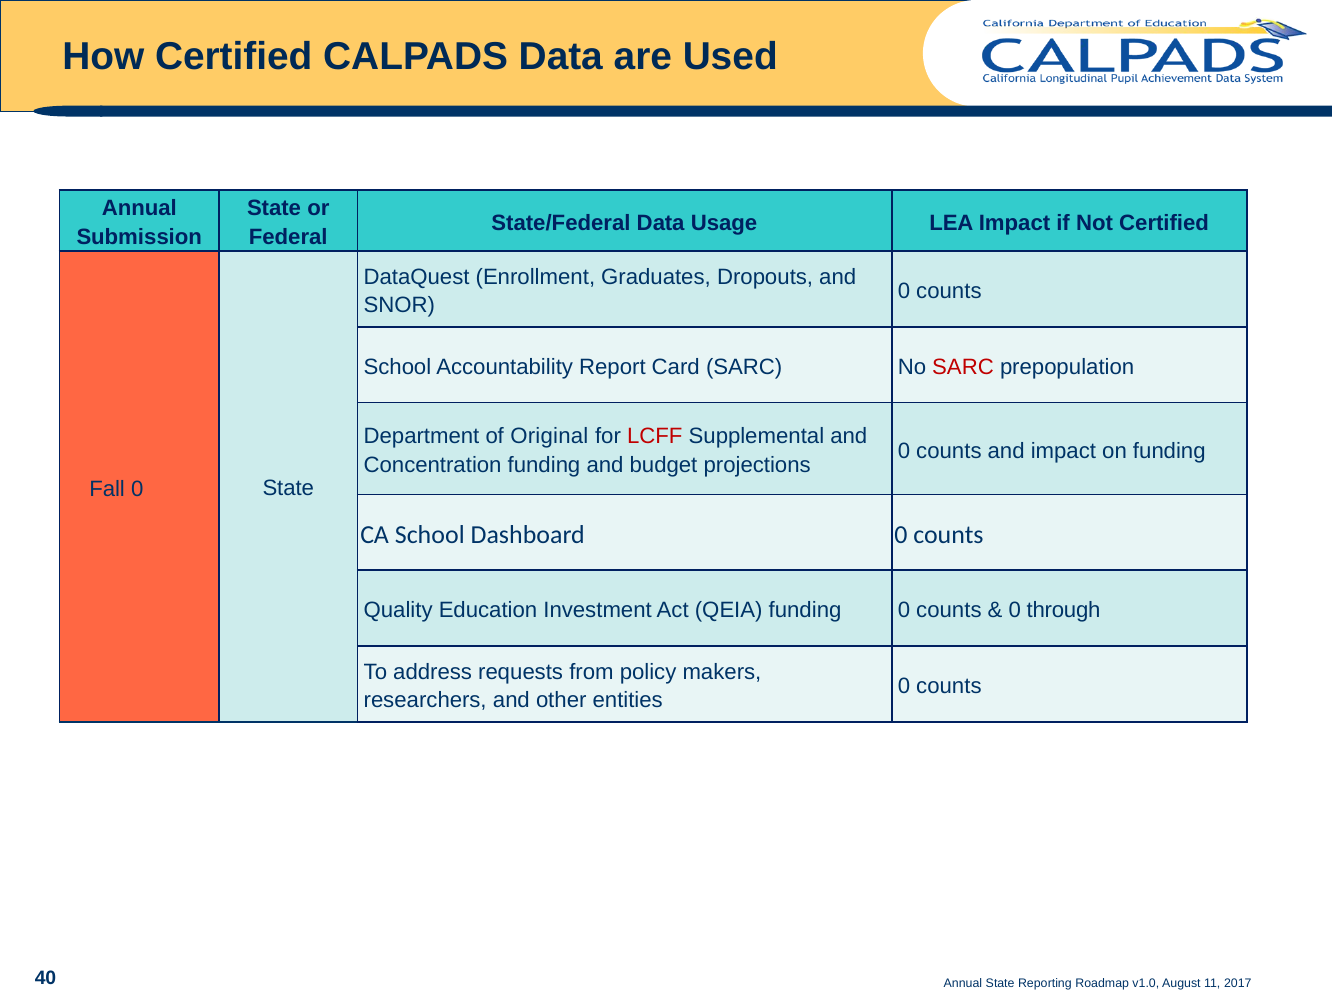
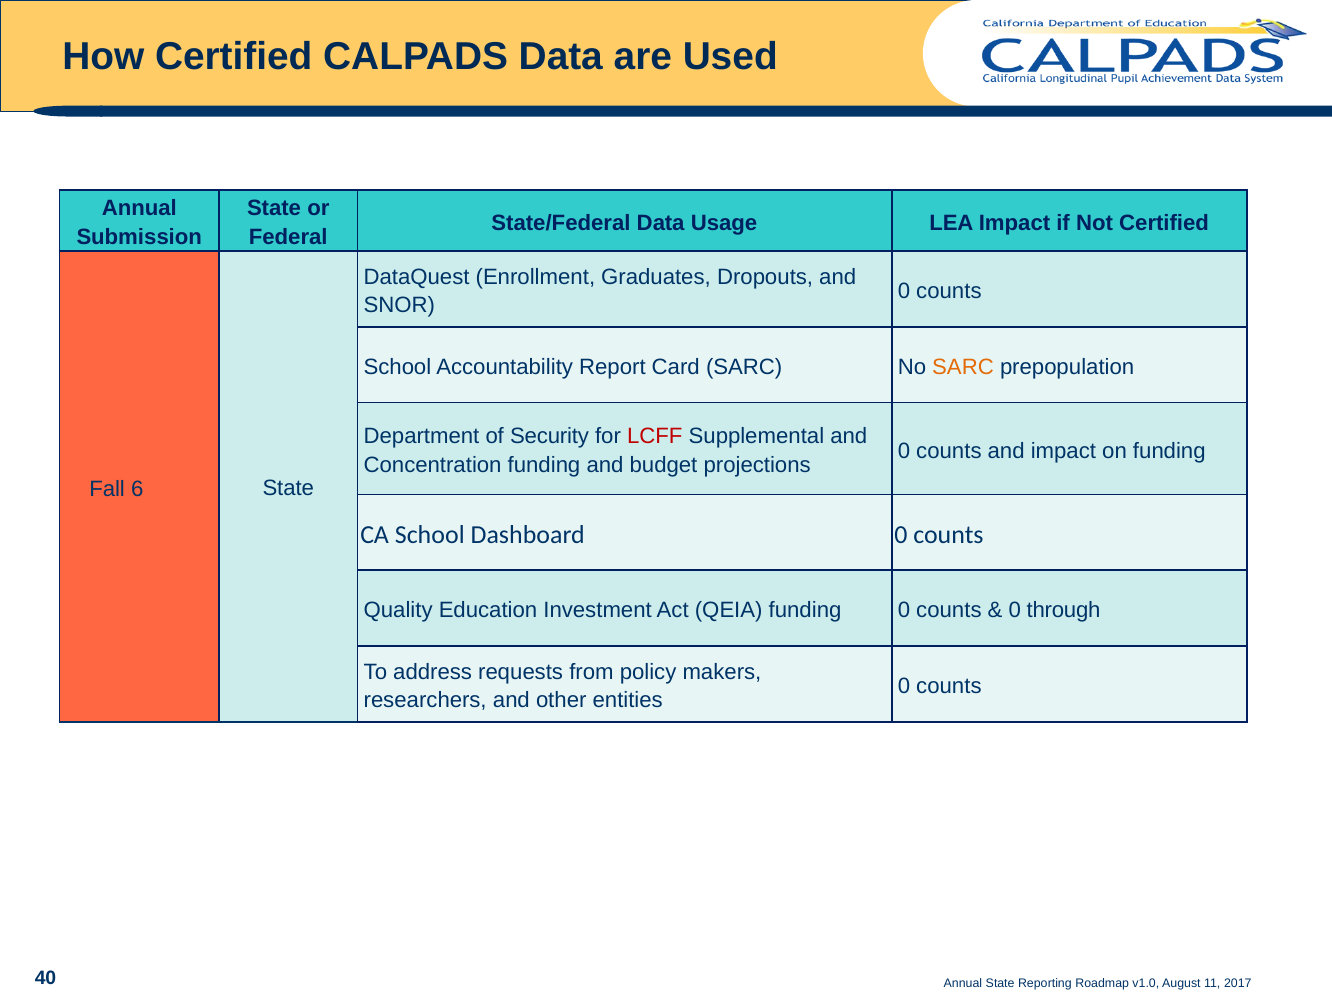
SARC at (963, 367) colour: red -> orange
Original: Original -> Security
Fall 0: 0 -> 6
